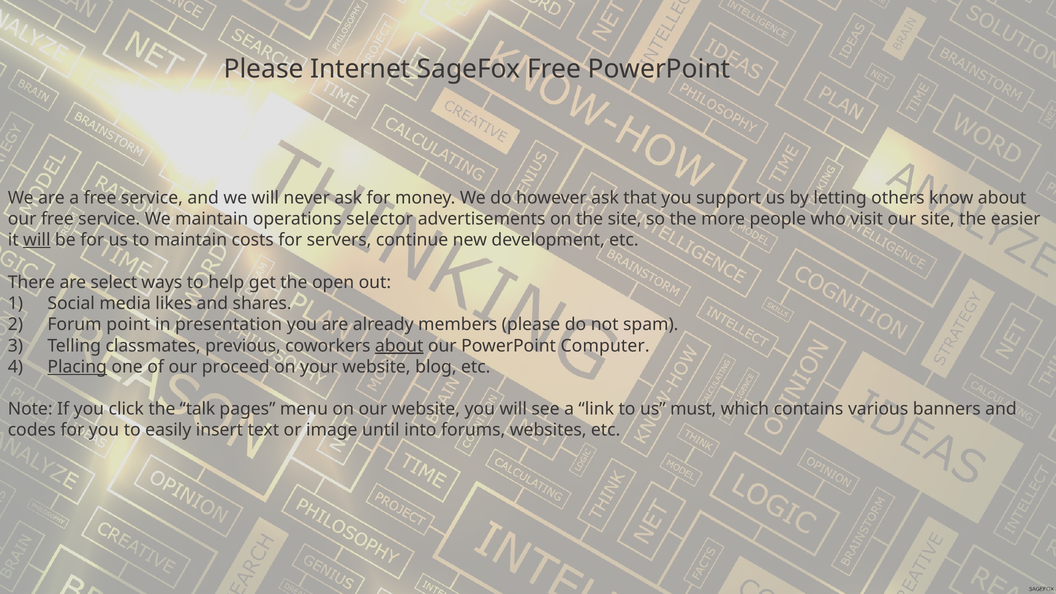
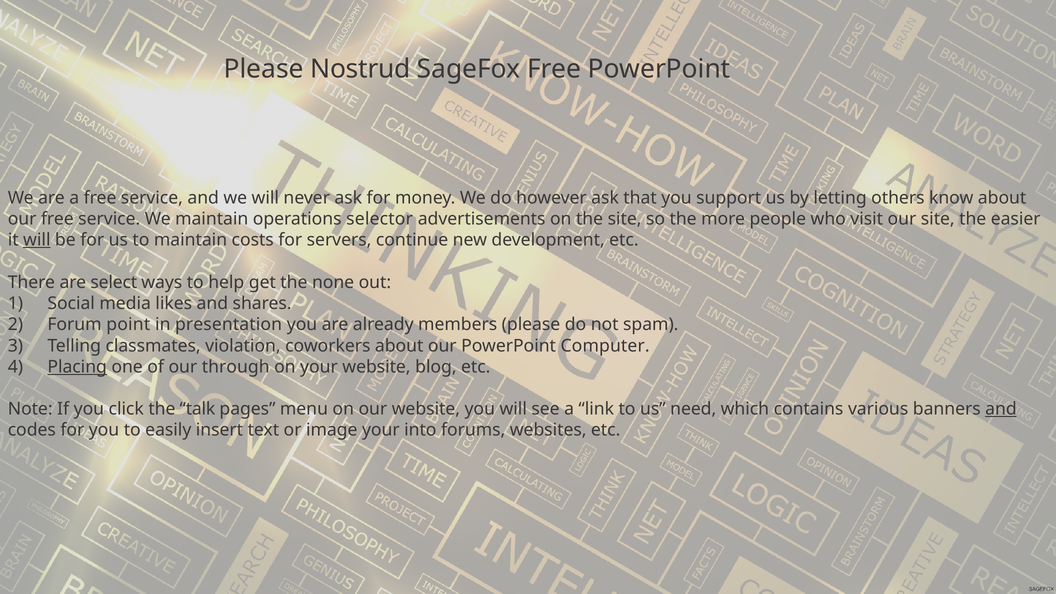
Internet: Internet -> Nostrud
open: open -> none
previous: previous -> violation
about at (399, 346) underline: present -> none
proceed: proceed -> through
must: must -> need
and at (1001, 409) underline: none -> present
image until: until -> your
